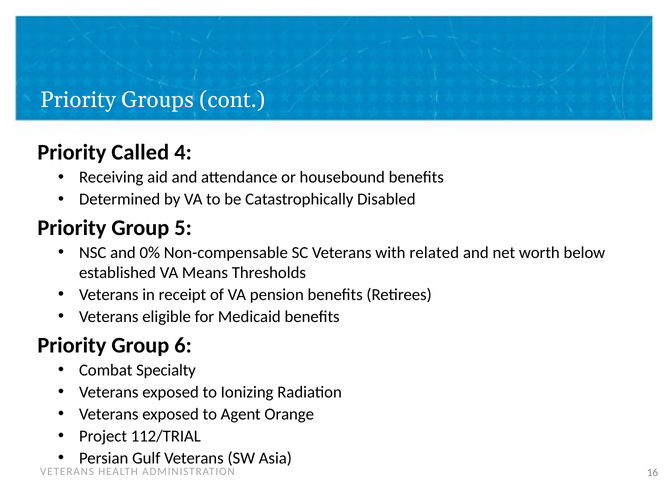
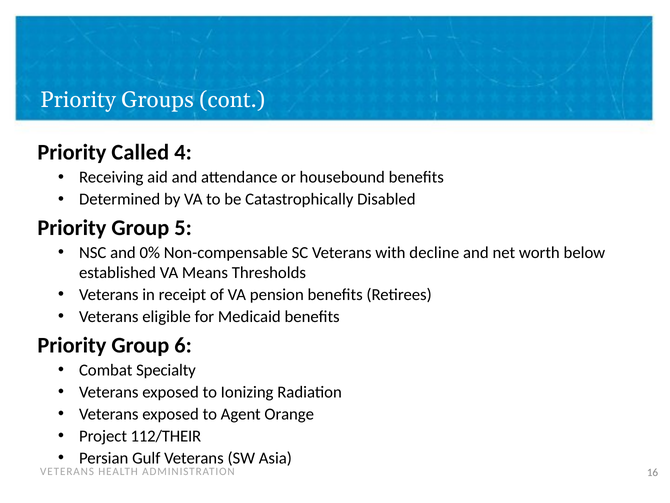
related: related -> decline
112/TRIAL: 112/TRIAL -> 112/THEIR
